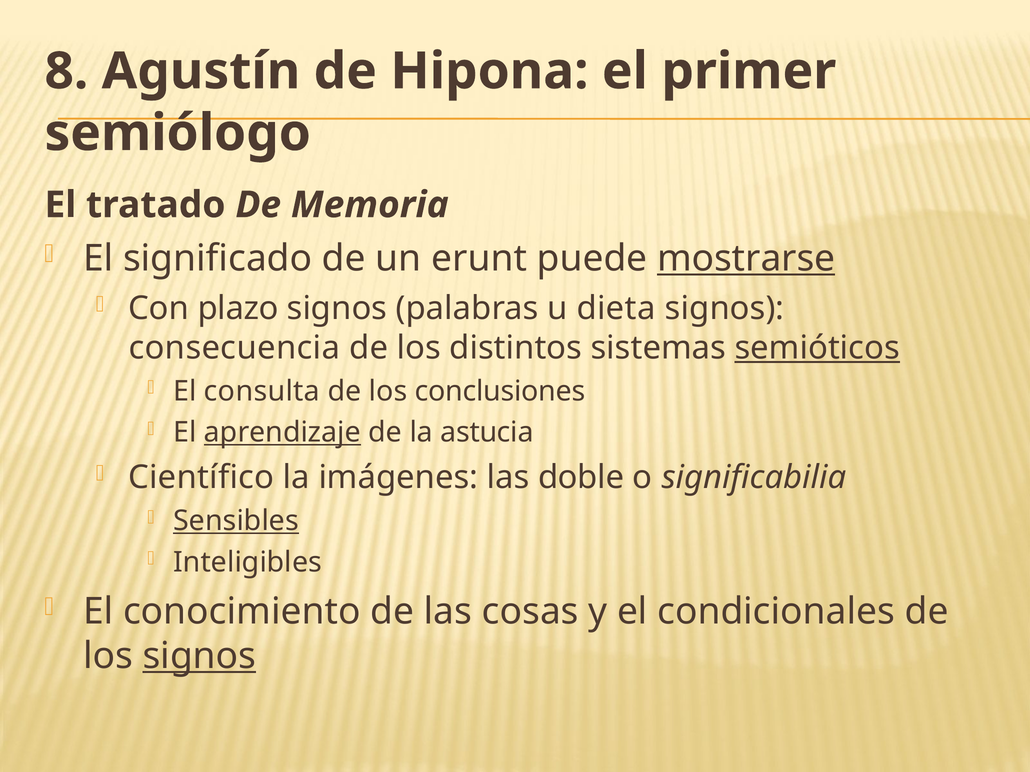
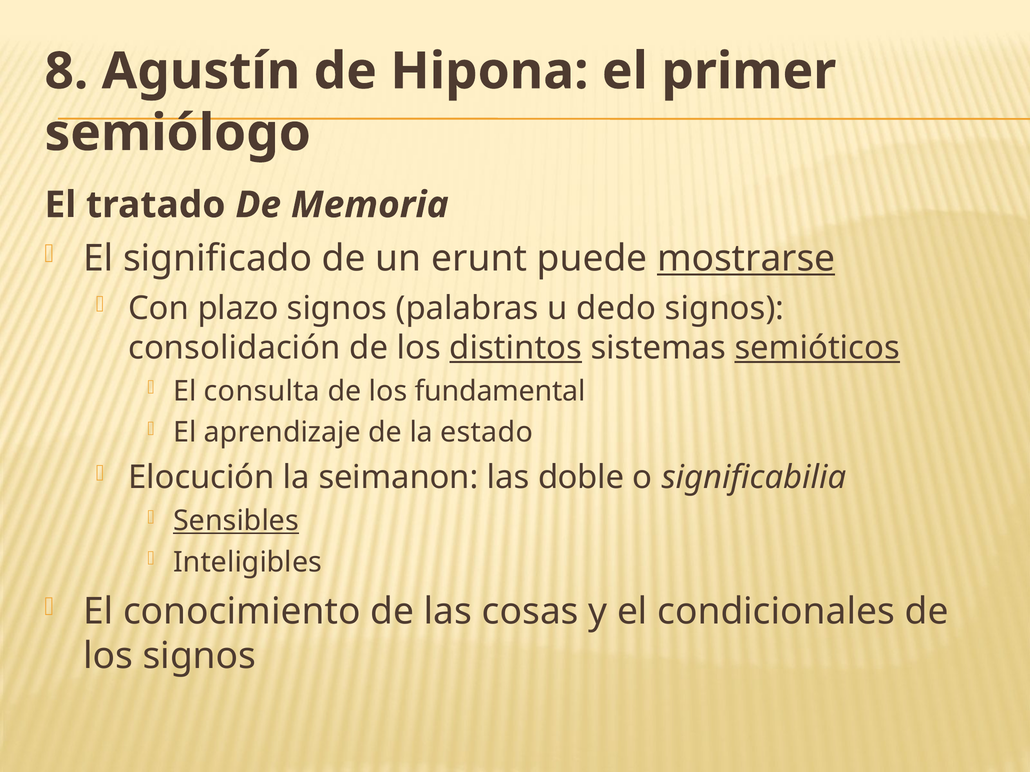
dieta: dieta -> dedo
consecuencia: consecuencia -> consolidación
distintos underline: none -> present
conclusiones: conclusiones -> fundamental
aprendizaje underline: present -> none
astucia: astucia -> estado
Científico: Científico -> Elocución
imágenes: imágenes -> seimanon
signos at (199, 656) underline: present -> none
